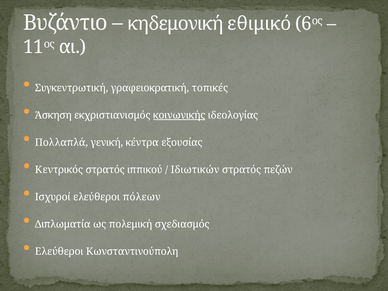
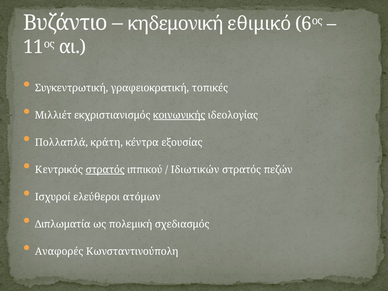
Άσκηση: Άσκηση -> Μιλλιέτ
γενική: γενική -> κράτη
στρατός at (105, 170) underline: none -> present
πόλεων: πόλεων -> ατόμων
Ελεύθεροι at (59, 252): Ελεύθεροι -> Αναφορές
